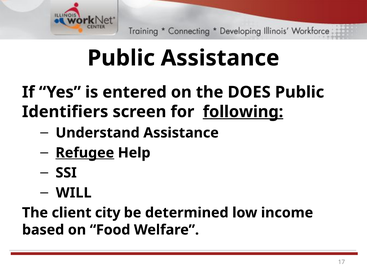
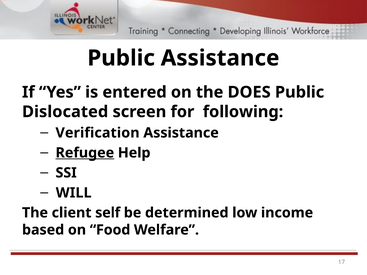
Identifiers: Identifiers -> Dislocated
following underline: present -> none
Understand: Understand -> Verification
city: city -> self
